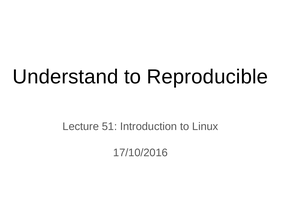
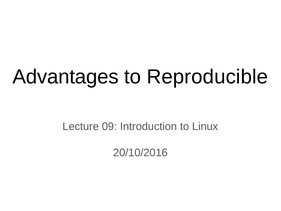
Understand: Understand -> Advantages
51: 51 -> 09
17/10/2016: 17/10/2016 -> 20/10/2016
